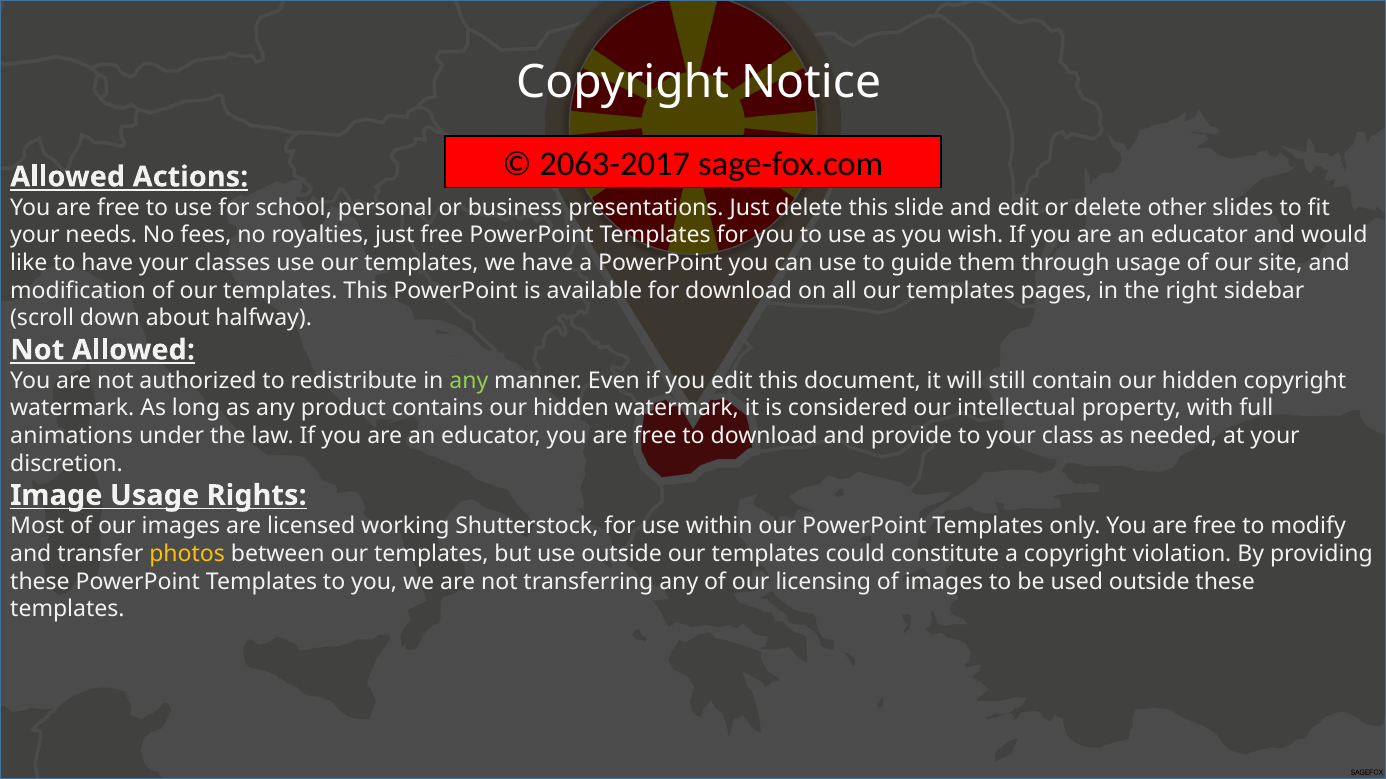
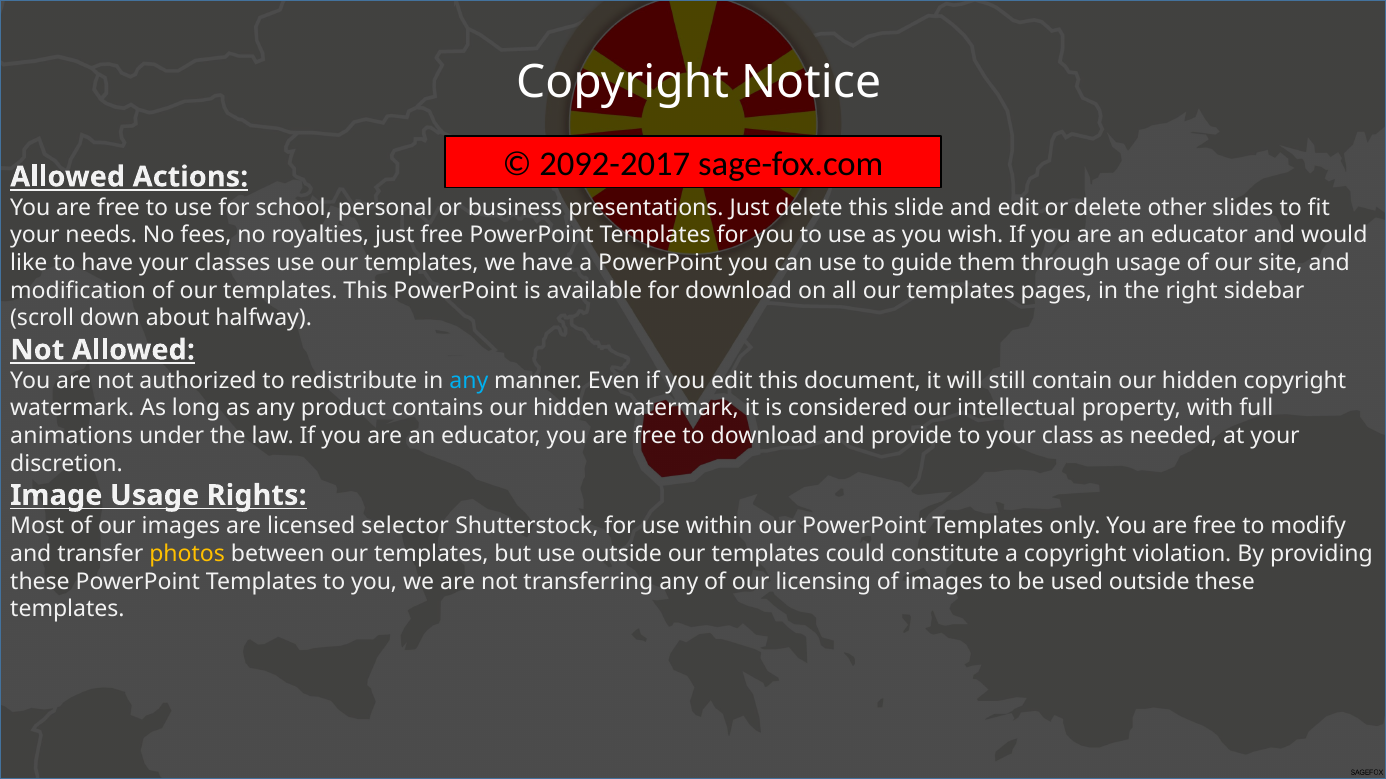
2063-2017: 2063-2017 -> 2092-2017
any at (469, 381) colour: light green -> light blue
working: working -> selector
